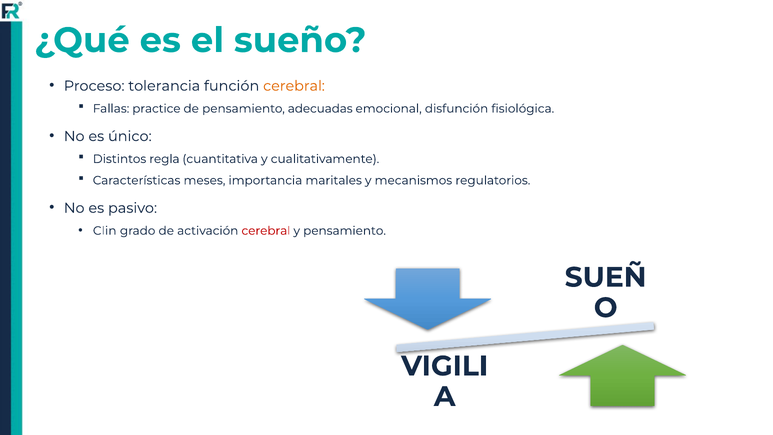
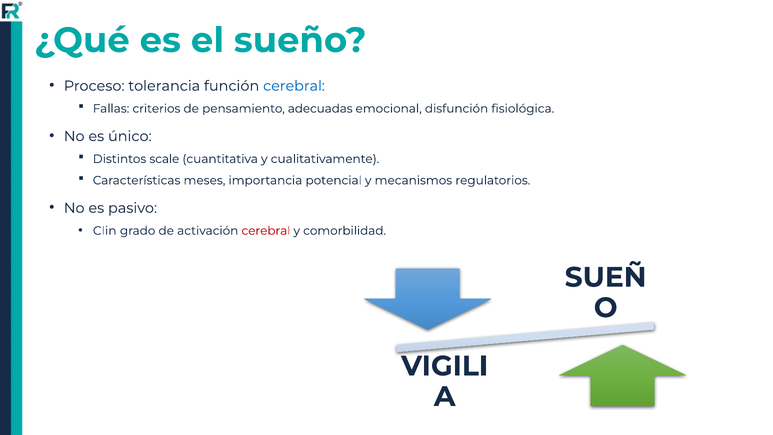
cerebral at (294, 86) colour: orange -> blue
practice: practice -> criterios
regla: regla -> scale
maritales: maritales -> potencial
y pensamiento: pensamiento -> comorbilidad
